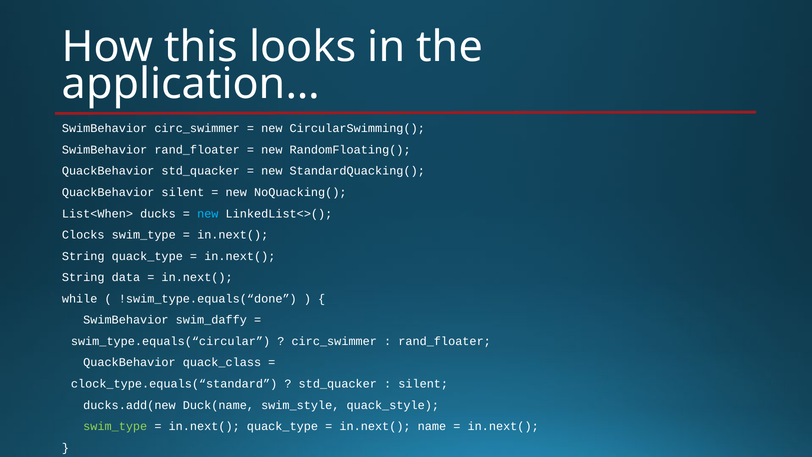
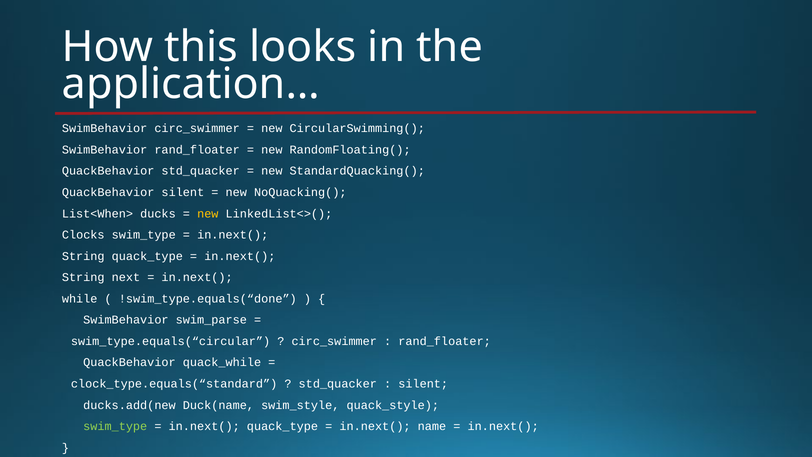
new at (208, 213) colour: light blue -> yellow
data: data -> next
swim_daffy: swim_daffy -> swim_parse
quack_class: quack_class -> quack_while
